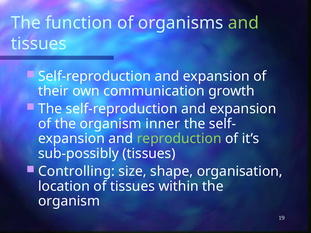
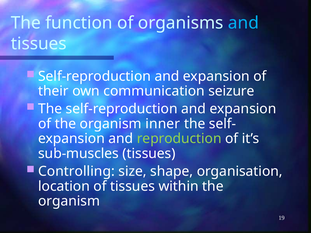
and at (243, 23) colour: light green -> light blue
growth: growth -> seizure
sub-possibly: sub-possibly -> sub-muscles
